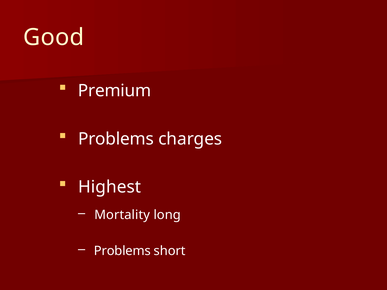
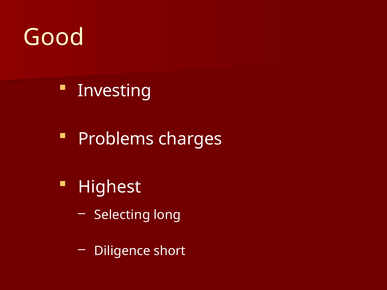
Premium: Premium -> Investing
Mortality: Mortality -> Selecting
Problems at (122, 251): Problems -> Diligence
